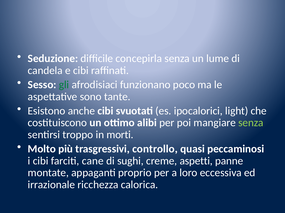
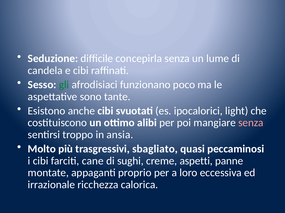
senza at (251, 123) colour: light green -> pink
morti: morti -> ansia
controllo: controllo -> sbagliato
